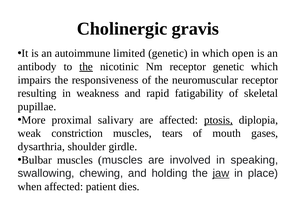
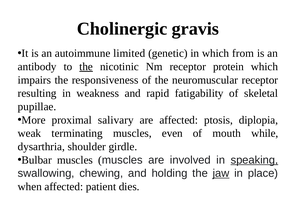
open: open -> from
receptor genetic: genetic -> protein
ptosis underline: present -> none
constriction: constriction -> terminating
tears: tears -> even
gases: gases -> while
speaking underline: none -> present
